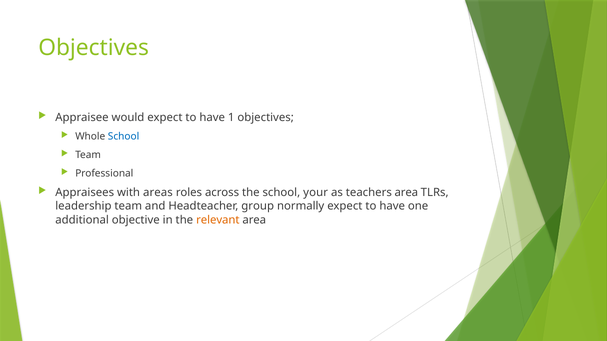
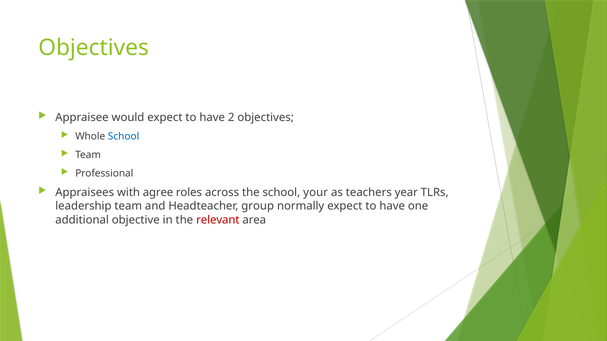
1: 1 -> 2
areas: areas -> agree
teachers area: area -> year
relevant colour: orange -> red
